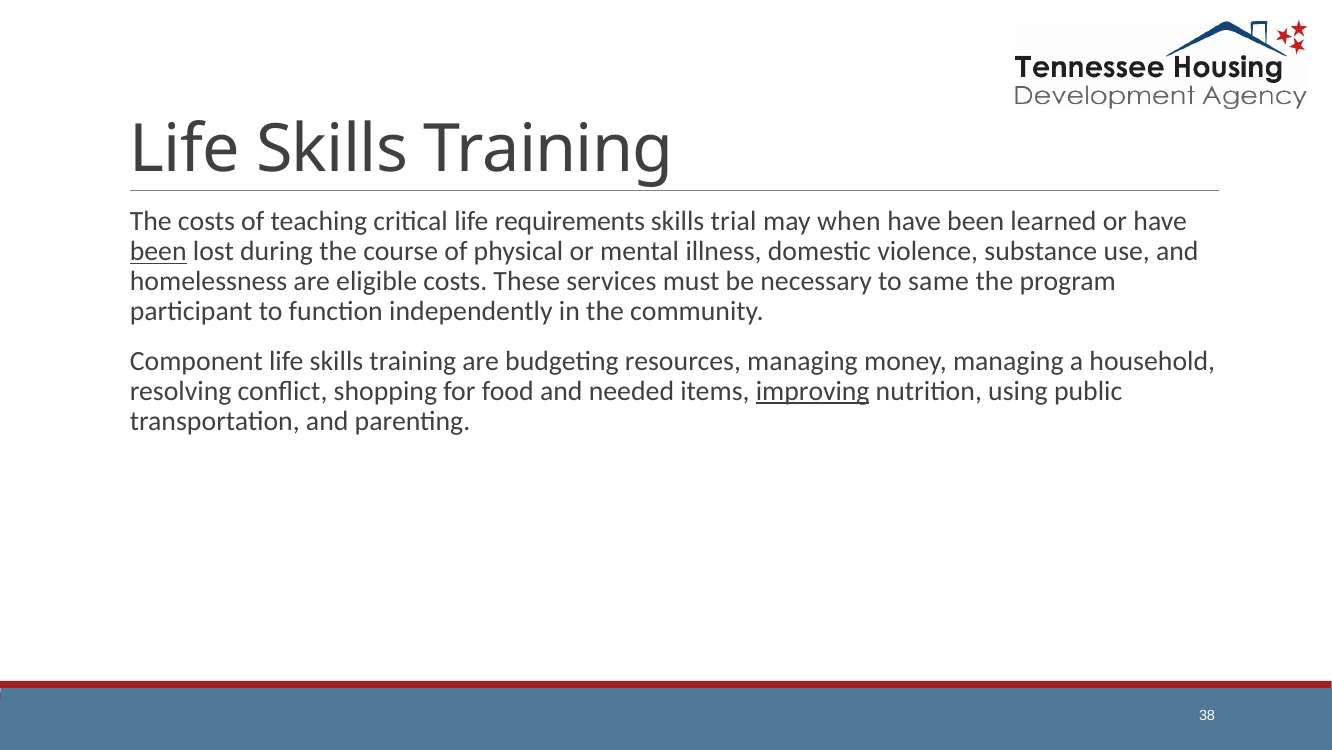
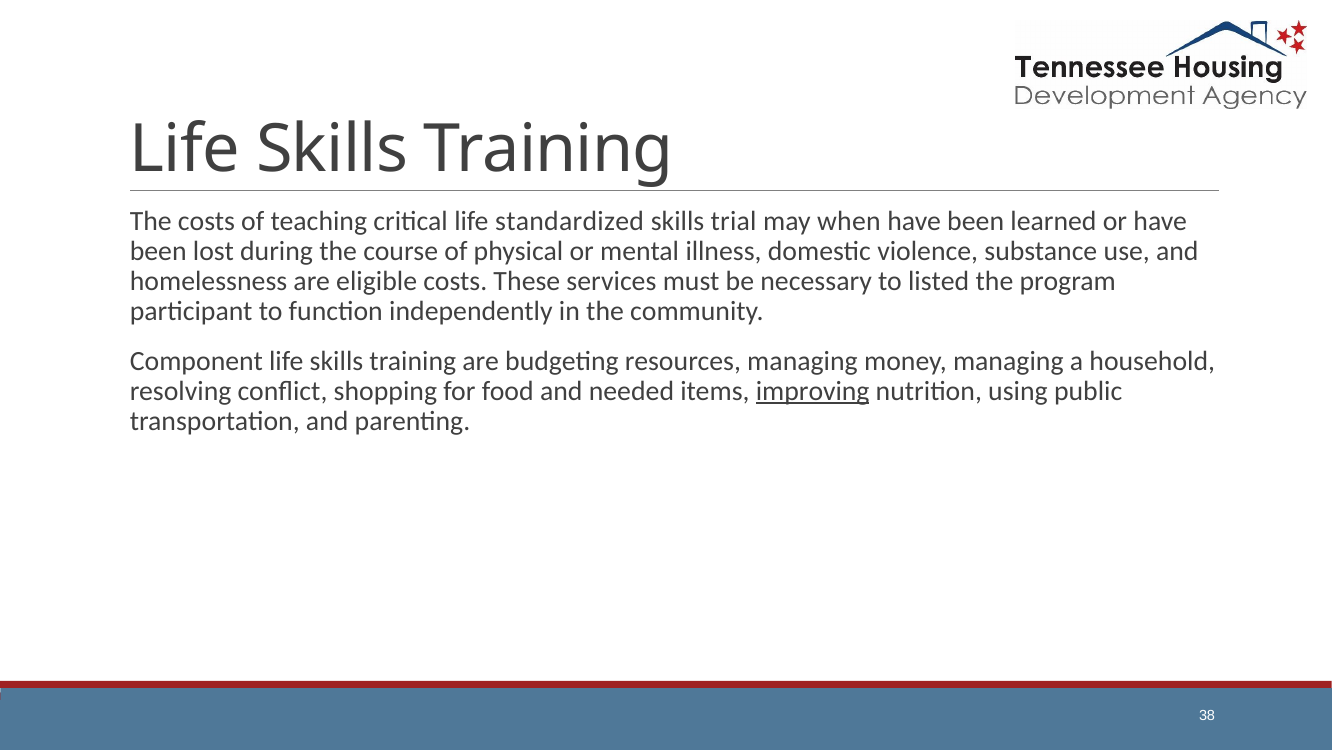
requirements: requirements -> standardized
been at (158, 251) underline: present -> none
same: same -> listed
